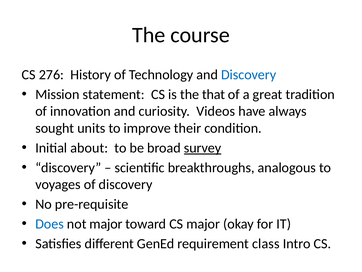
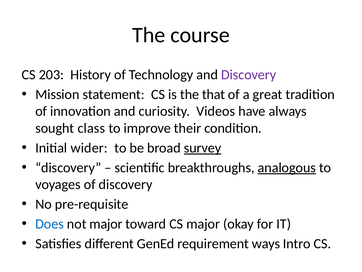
276: 276 -> 203
Discovery at (249, 75) colour: blue -> purple
units: units -> class
about: about -> wider
analogous underline: none -> present
class: class -> ways
